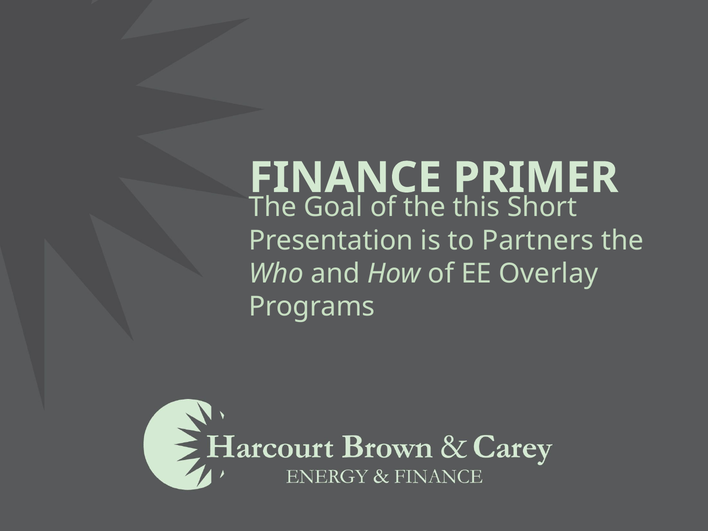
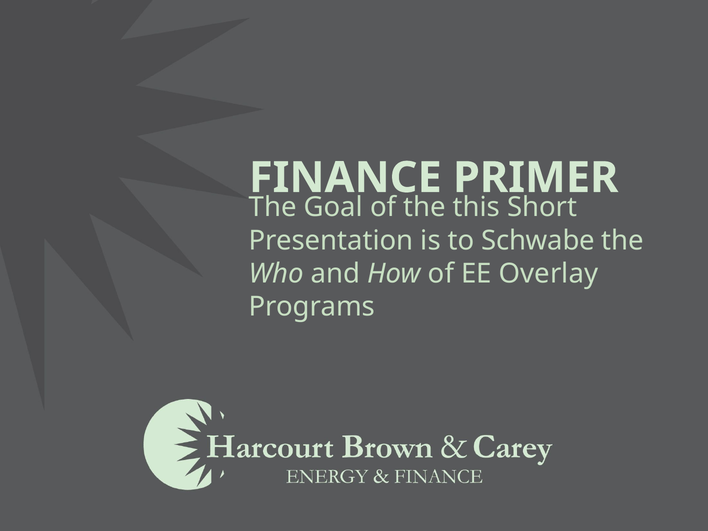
Partners: Partners -> Schwabe
